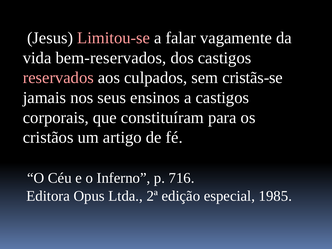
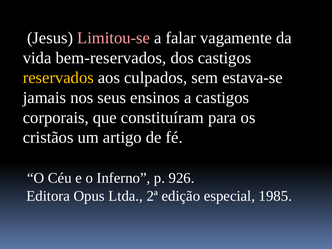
reservados colour: pink -> yellow
cristãs-se: cristãs-se -> estava-se
716: 716 -> 926
